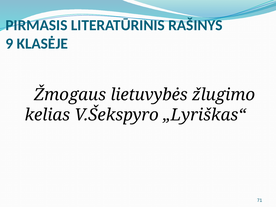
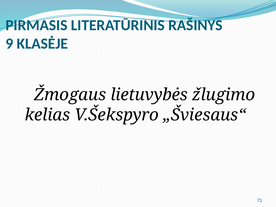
„Lyriškas“: „Lyriškas“ -> „Šviesaus“
